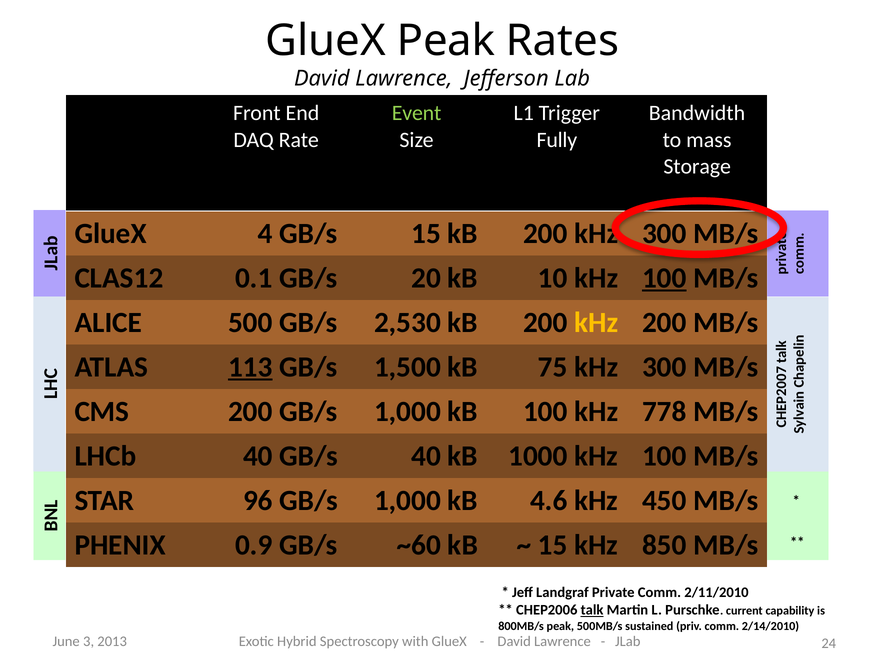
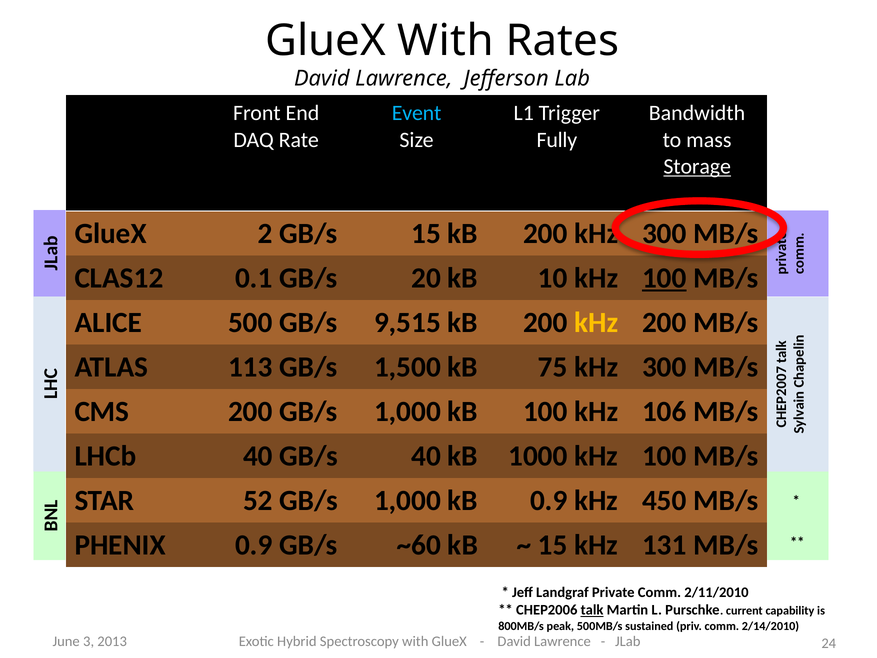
GlueX Peak: Peak -> With
Event colour: light green -> light blue
Storage underline: none -> present
GlueX 4: 4 -> 2
2,530: 2,530 -> 9,515
113 underline: present -> none
778: 778 -> 106
96: 96 -> 52
kB 4.6: 4.6 -> 0.9
850: 850 -> 131
